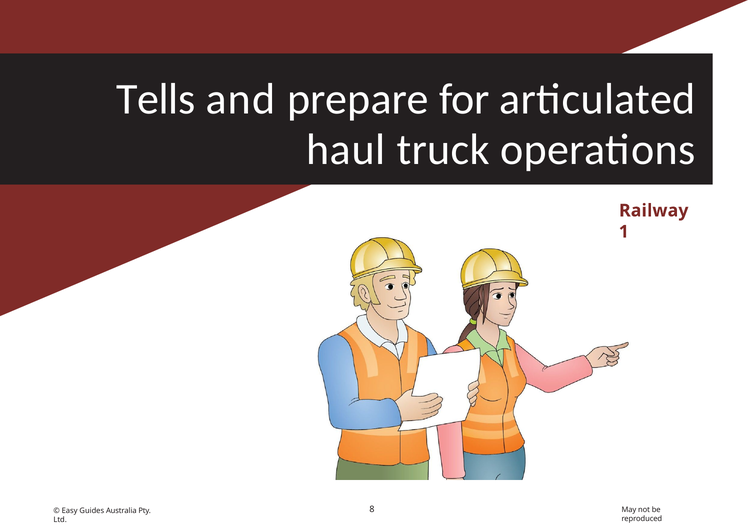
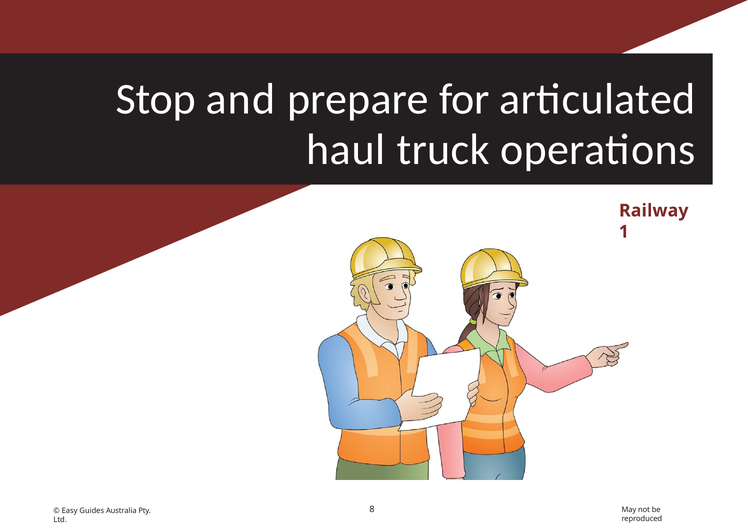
Tells: Tells -> Stop
